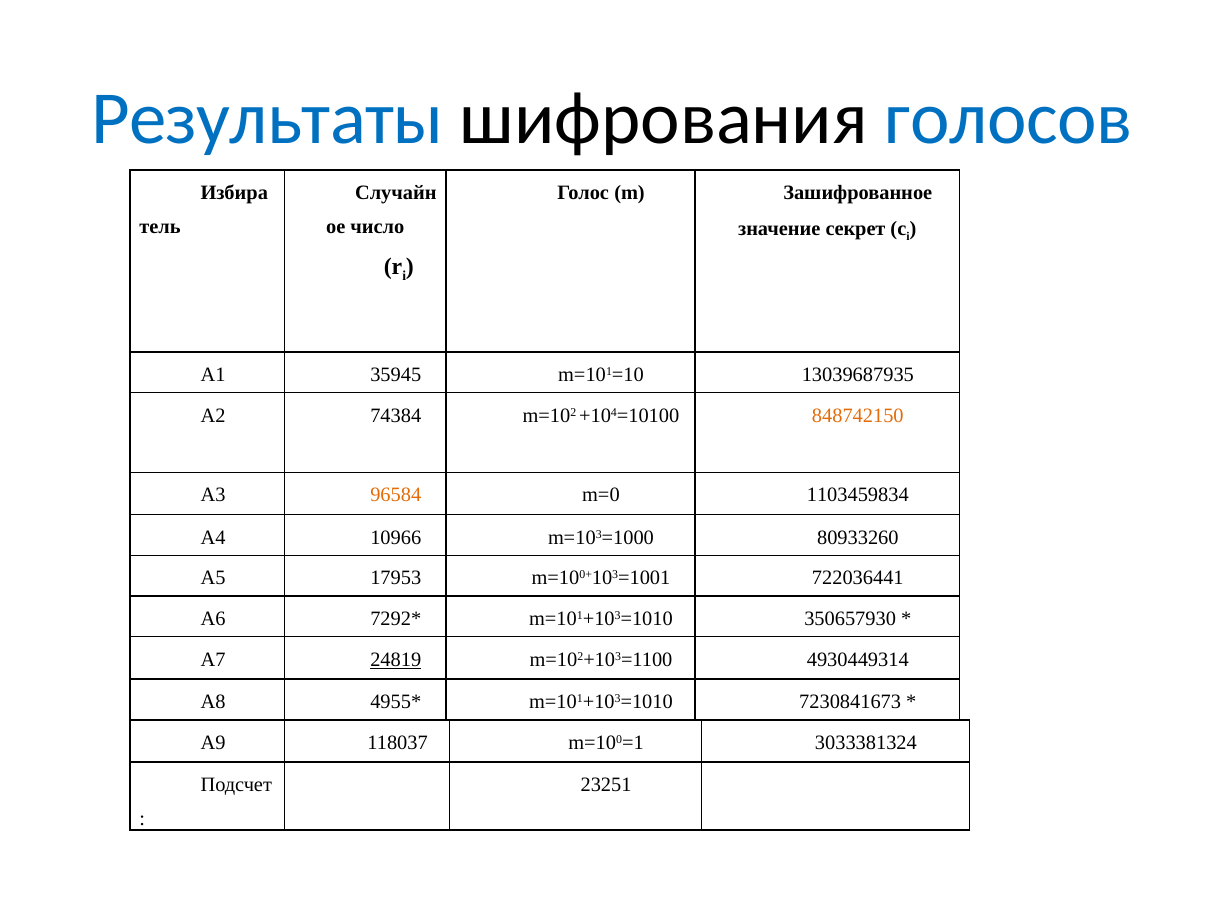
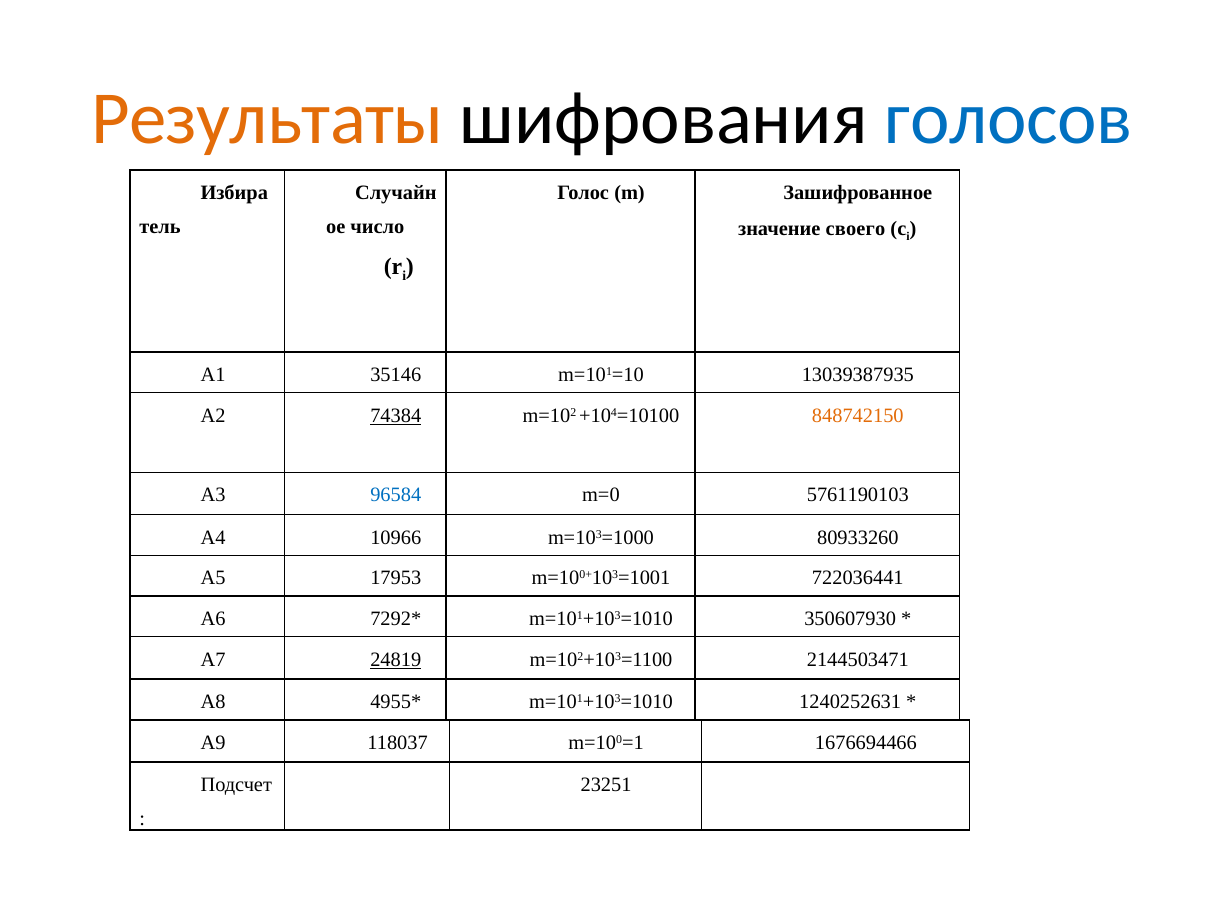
Результаты colour: blue -> orange
секрет: секрет -> своего
35945: 35945 -> 35146
13039687935: 13039687935 -> 13039387935
74384 underline: none -> present
96584 colour: orange -> blue
1103459834: 1103459834 -> 5761190103
350657930: 350657930 -> 350607930
4930449314: 4930449314 -> 2144503471
7230841673: 7230841673 -> 1240252631
3033381324: 3033381324 -> 1676694466
